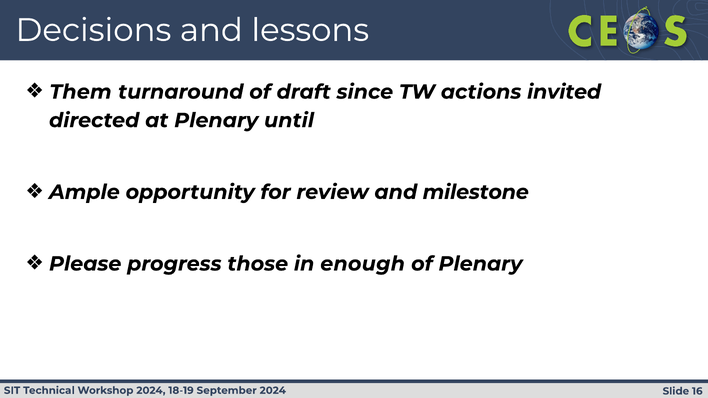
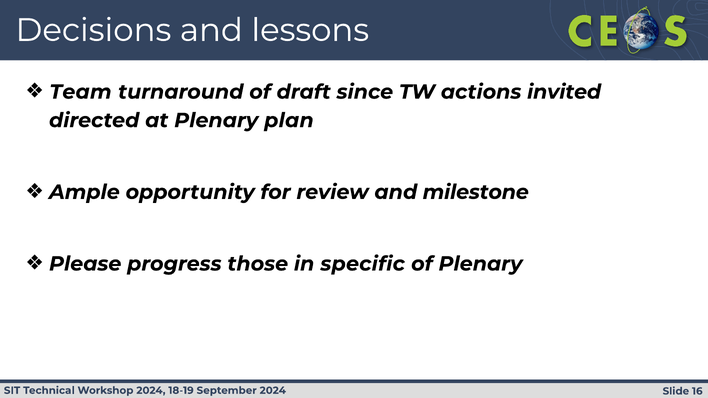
Them: Them -> Team
until: until -> plan
enough: enough -> specific
